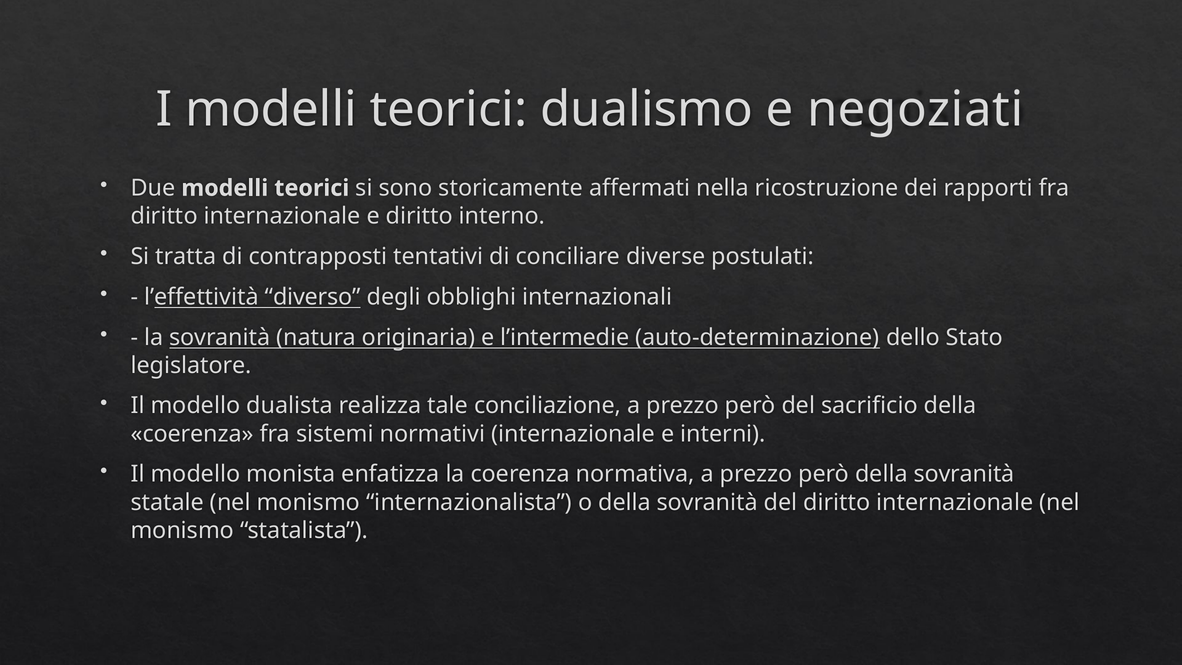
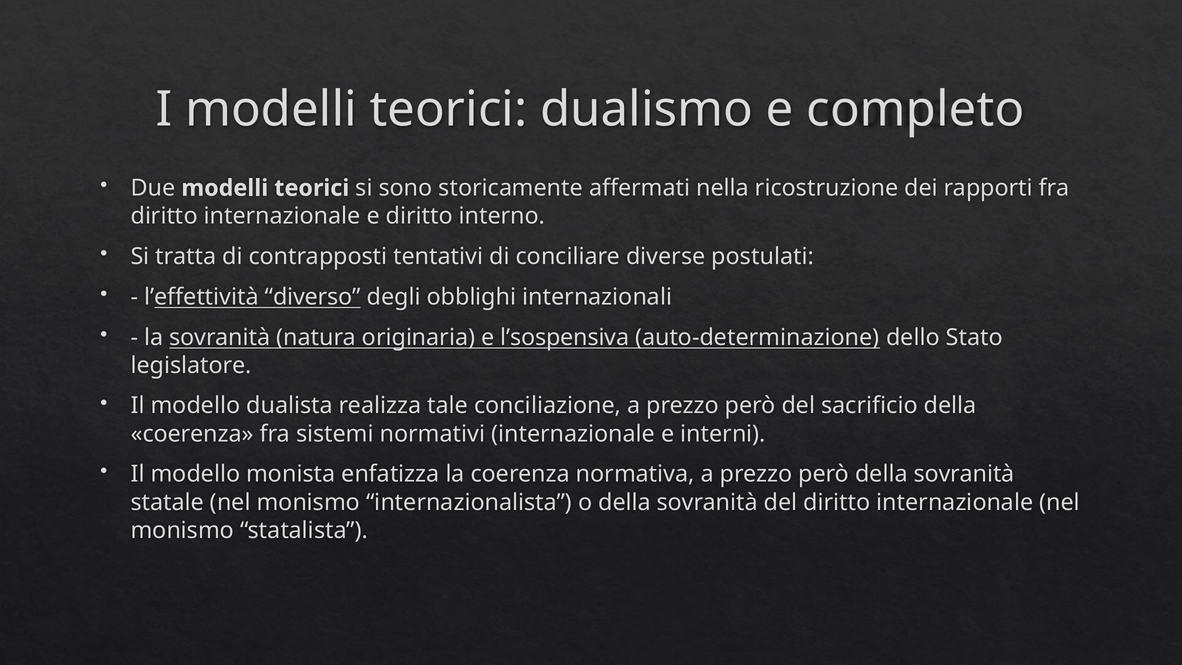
negoziati: negoziati -> completo
l’intermedie: l’intermedie -> l’sospensiva
